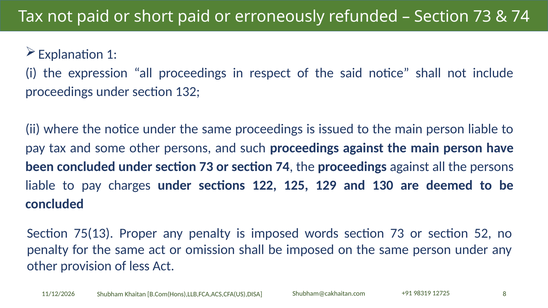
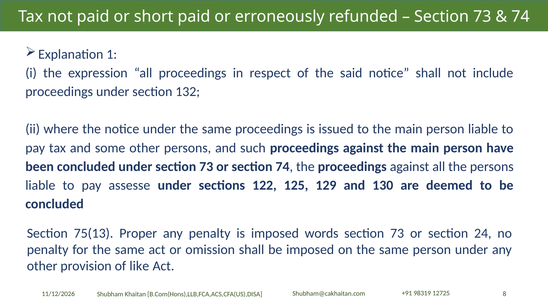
charges: charges -> assesse
52: 52 -> 24
less: less -> like
